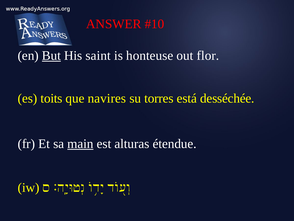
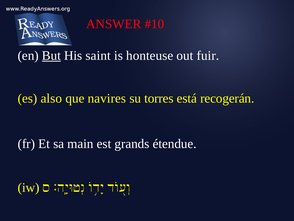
flor: flor -> fuir
toits: toits -> also
desséchée: desséchée -> recogerán
main underline: present -> none
alturas: alturas -> grands
